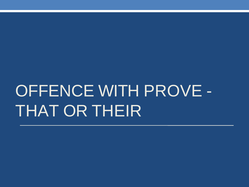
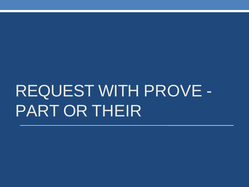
OFFENCE: OFFENCE -> REQUEST
THAT: THAT -> PART
